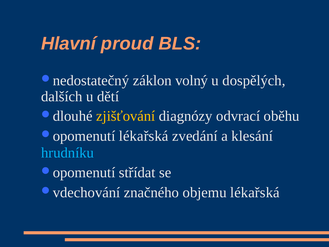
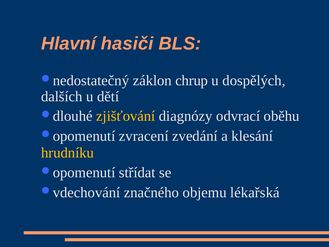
proud: proud -> hasiči
volný: volný -> chrup
lékařská at (144, 136): lékařská -> zvracení
hrudníku colour: light blue -> yellow
